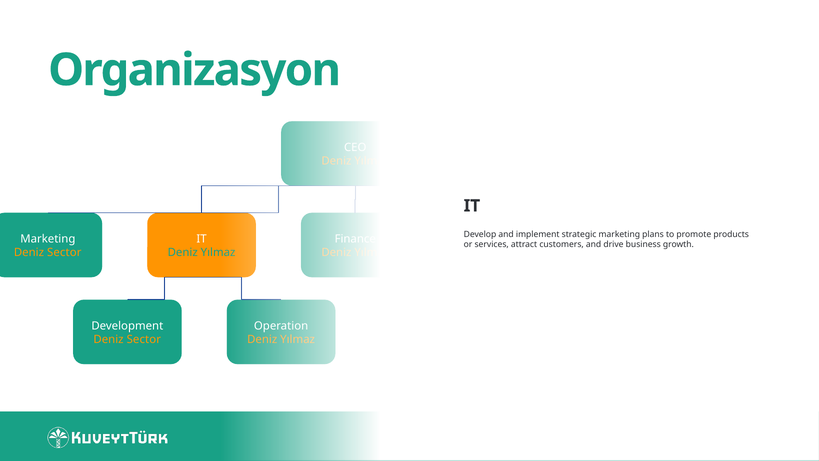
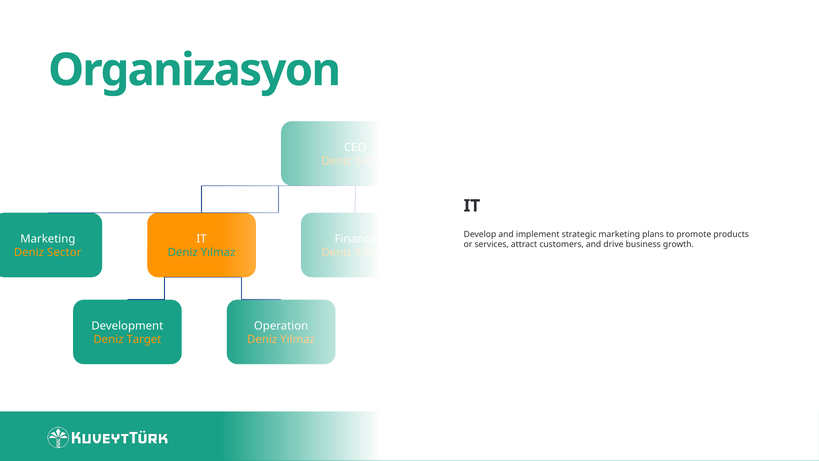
Sector at (144, 339): Sector -> Target
